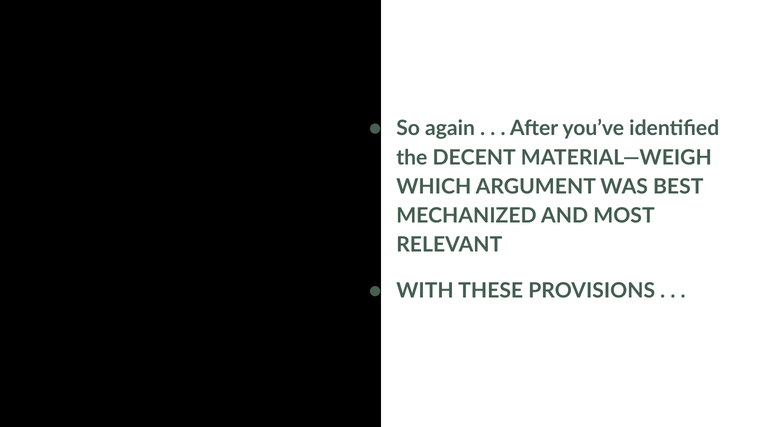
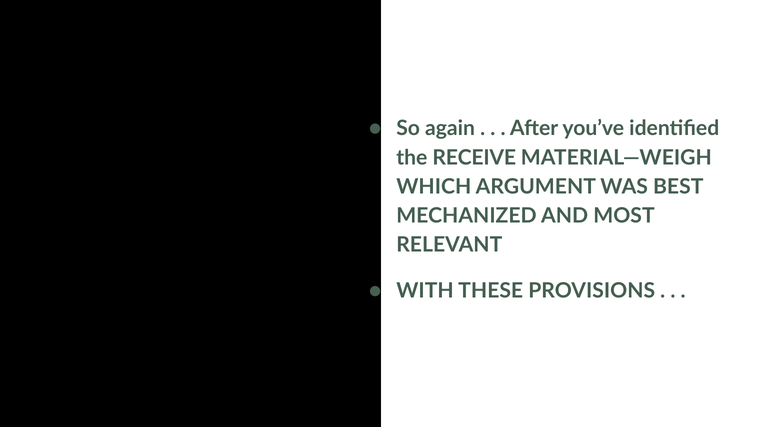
DECENT: DECENT -> RECEIVE
